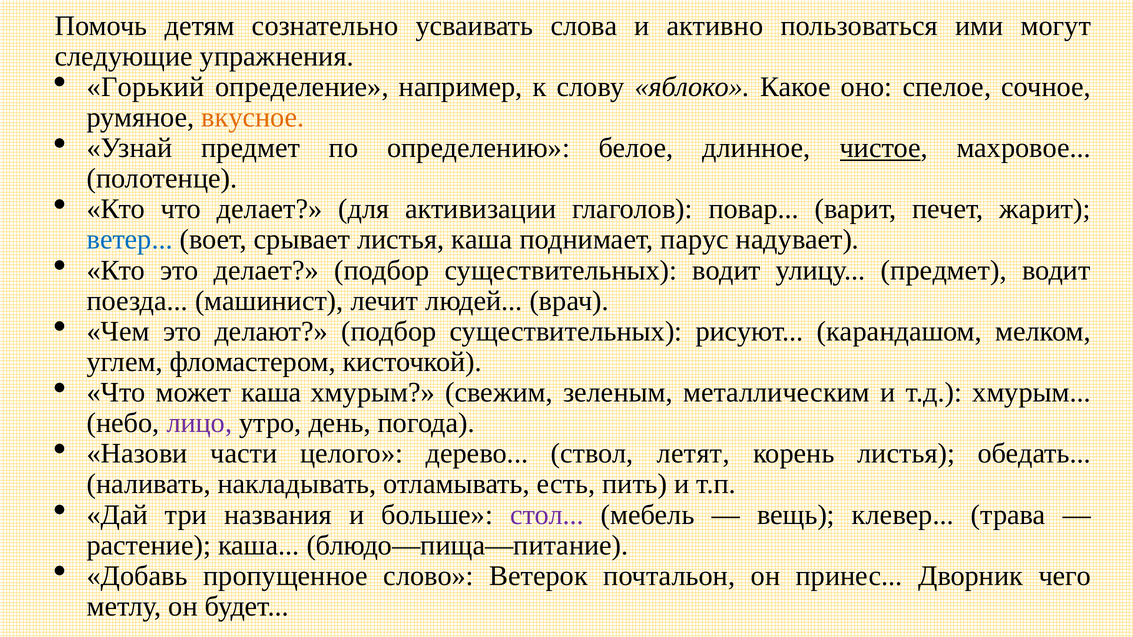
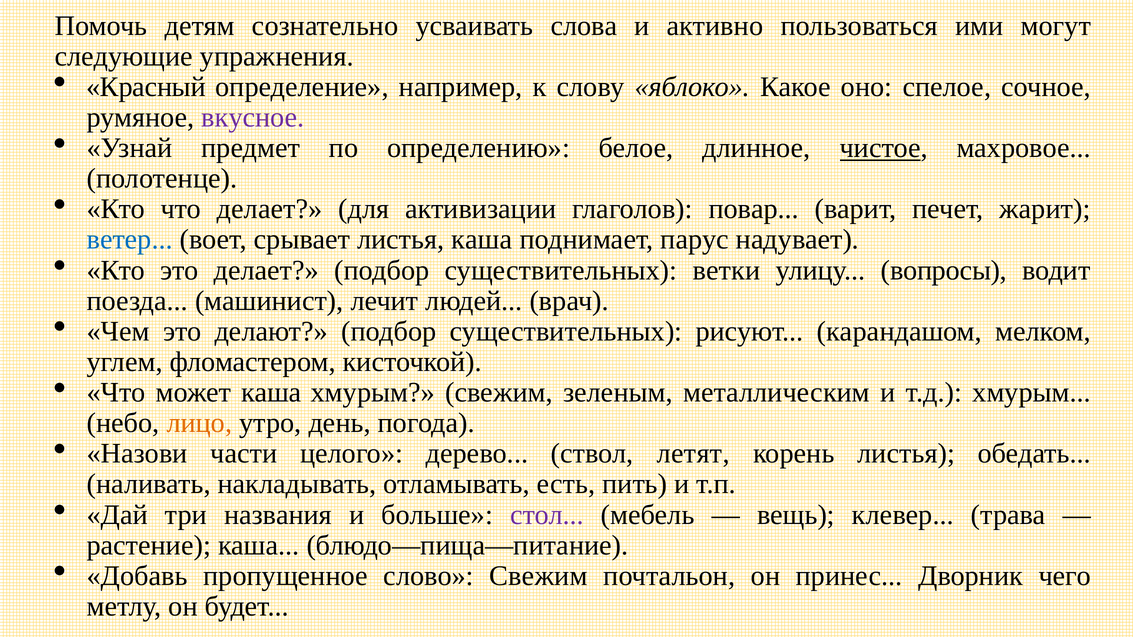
Горький: Горький -> Красный
вкусное colour: orange -> purple
существительных водит: водит -> ветки
улицу предмет: предмет -> вопросы
лицо colour: purple -> orange
слово Ветерок: Ветерок -> Свежим
